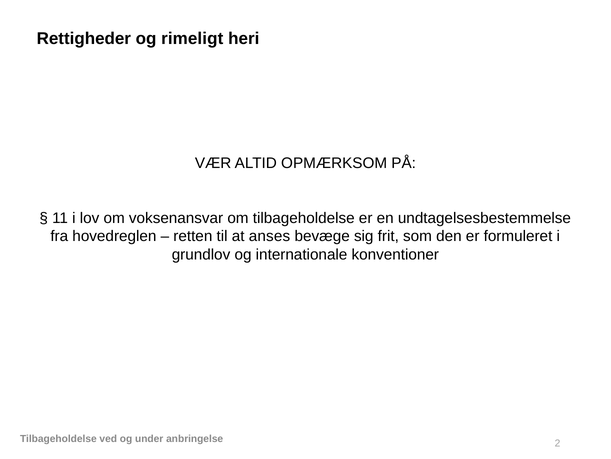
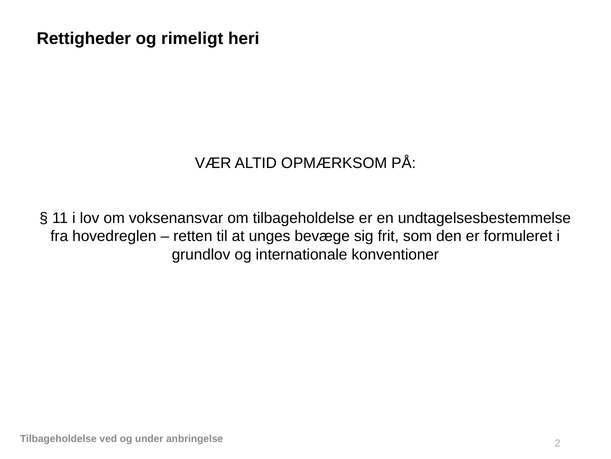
anses: anses -> unges
